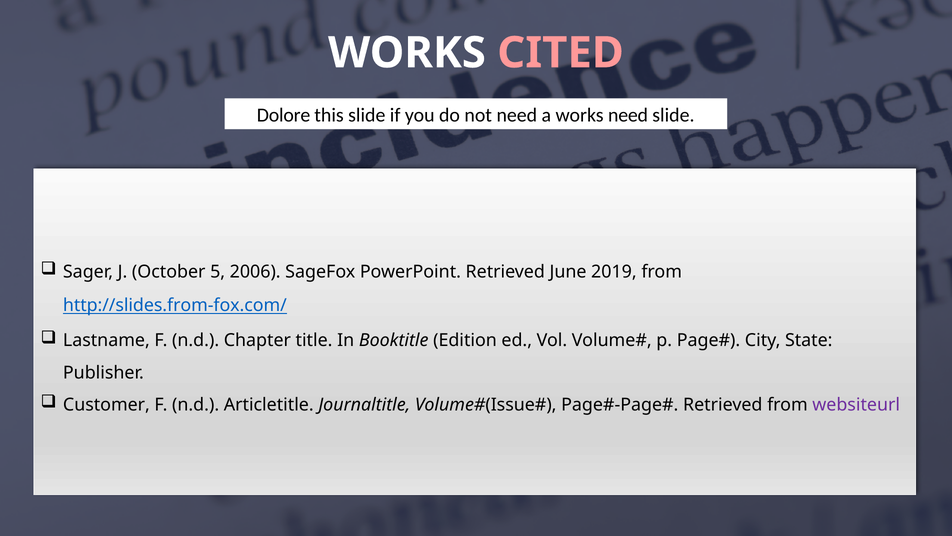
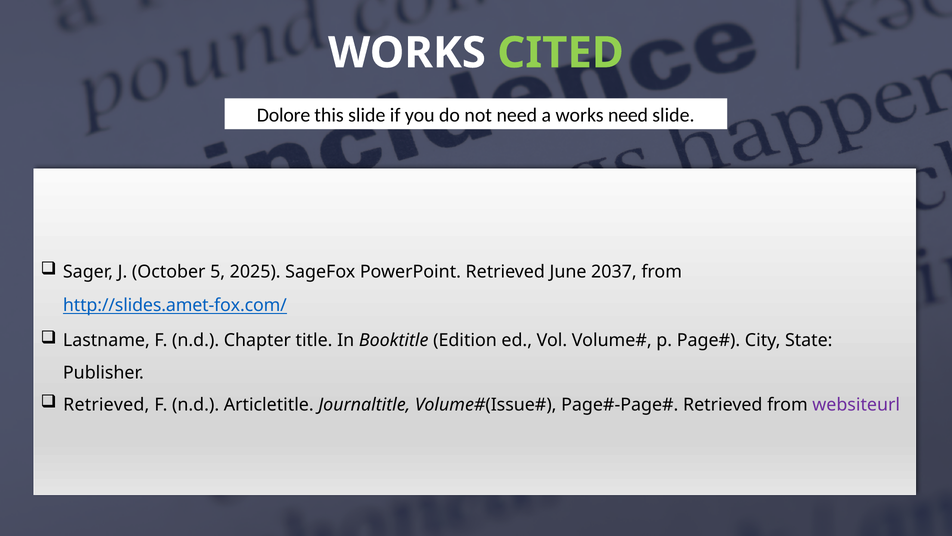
CITED colour: pink -> light green
2006: 2006 -> 2025
2019: 2019 -> 2037
http://slides.from-fox.com/: http://slides.from-fox.com/ -> http://slides.amet-fox.com/
Customer at (106, 405): Customer -> Retrieved
